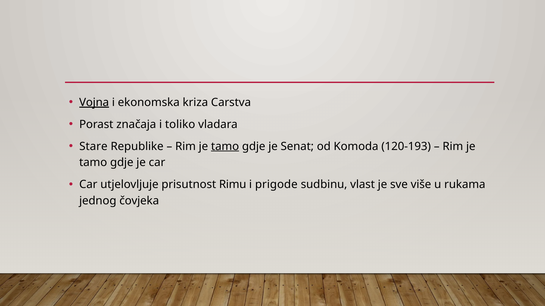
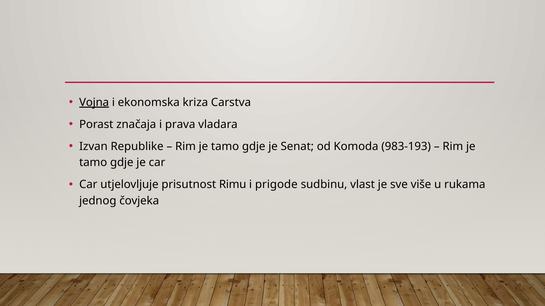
toliko: toliko -> prava
Stare: Stare -> Izvan
tamo at (225, 147) underline: present -> none
120-193: 120-193 -> 983-193
